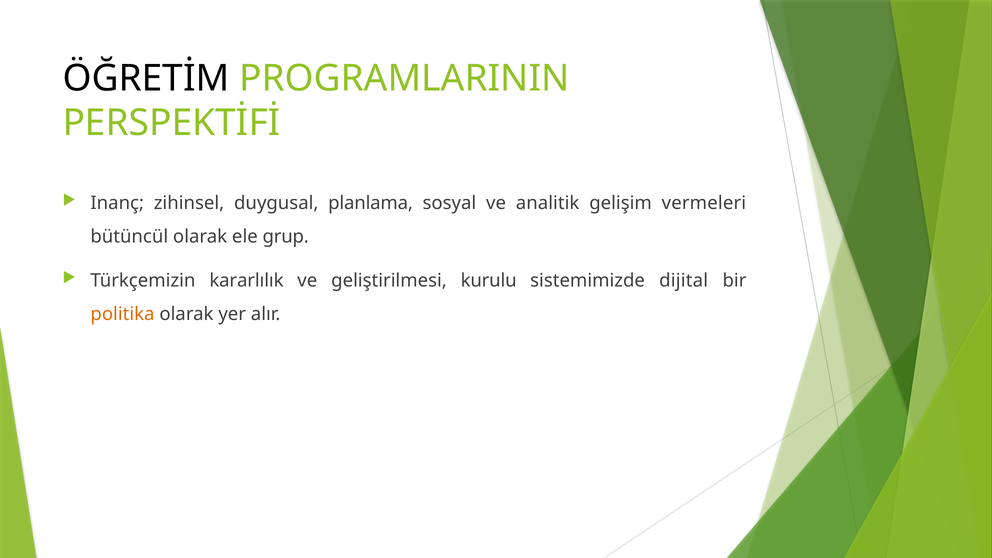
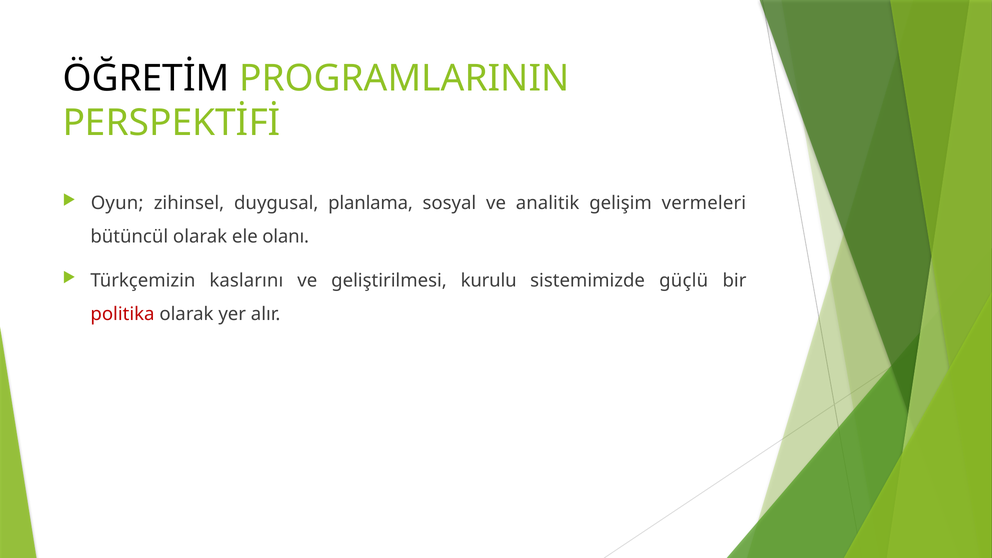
Inanç: Inanç -> Oyun
grup: grup -> olanı
kararlılık: kararlılık -> kaslarını
dijital: dijital -> güçlü
politika colour: orange -> red
